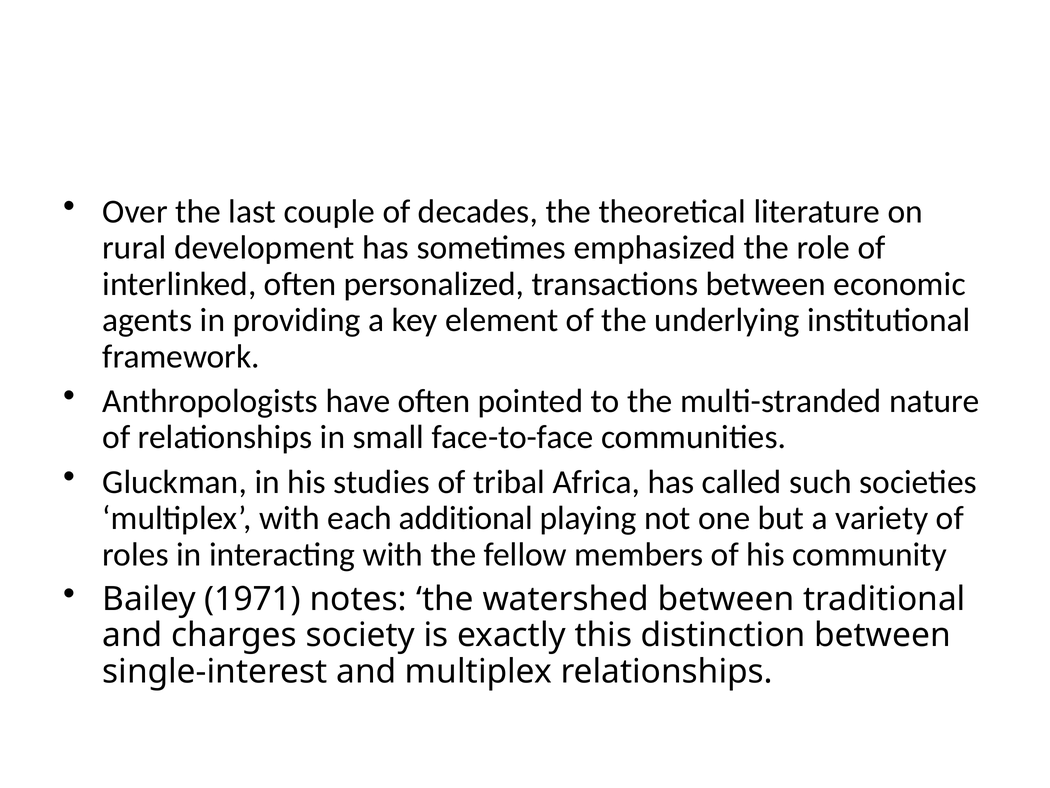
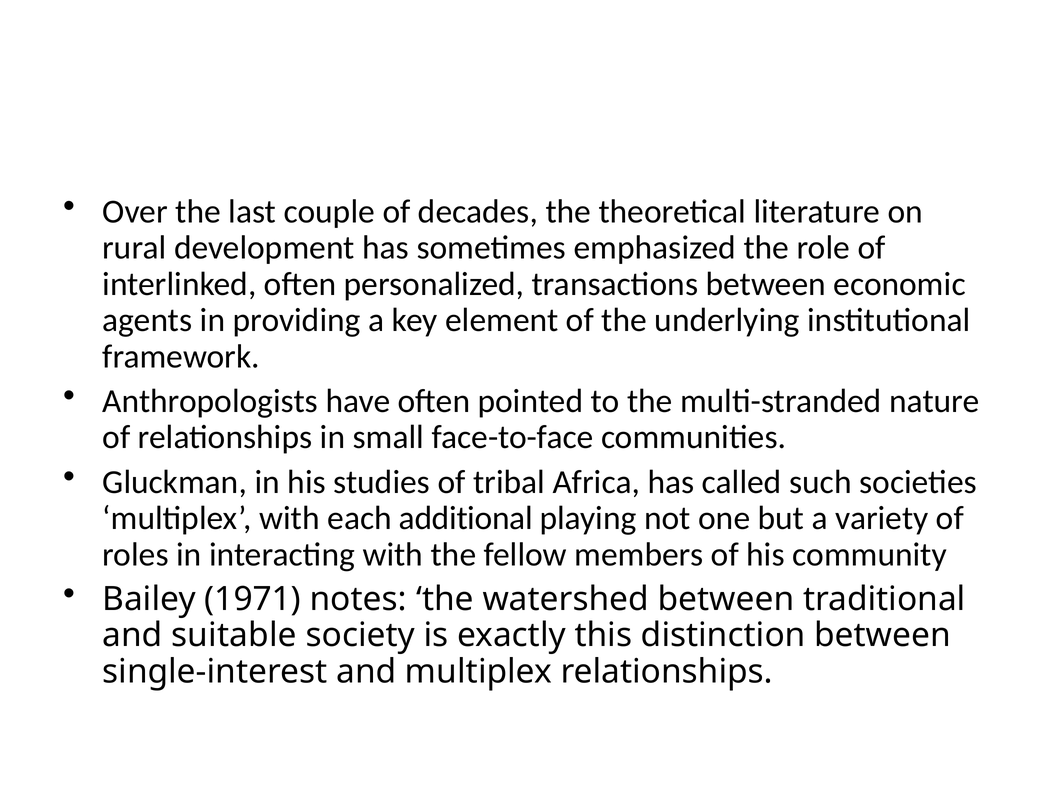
charges: charges -> suitable
